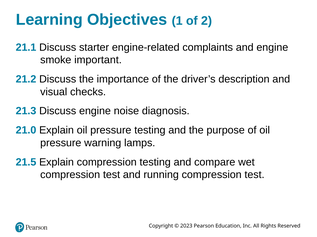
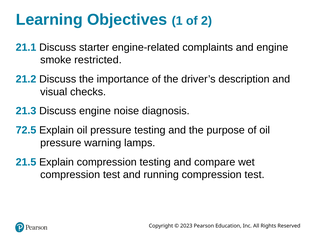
important: important -> restricted
21.0: 21.0 -> 72.5
